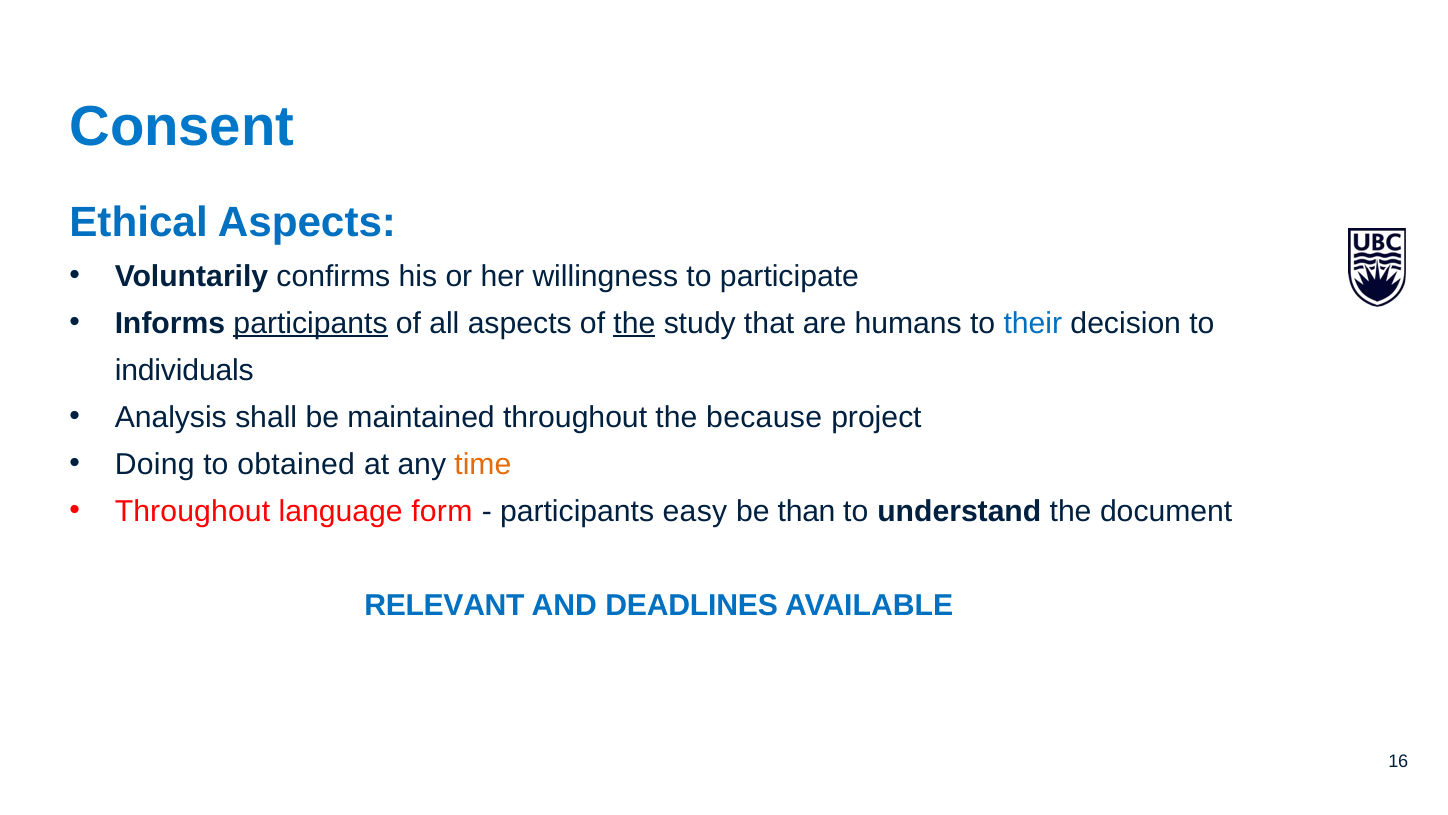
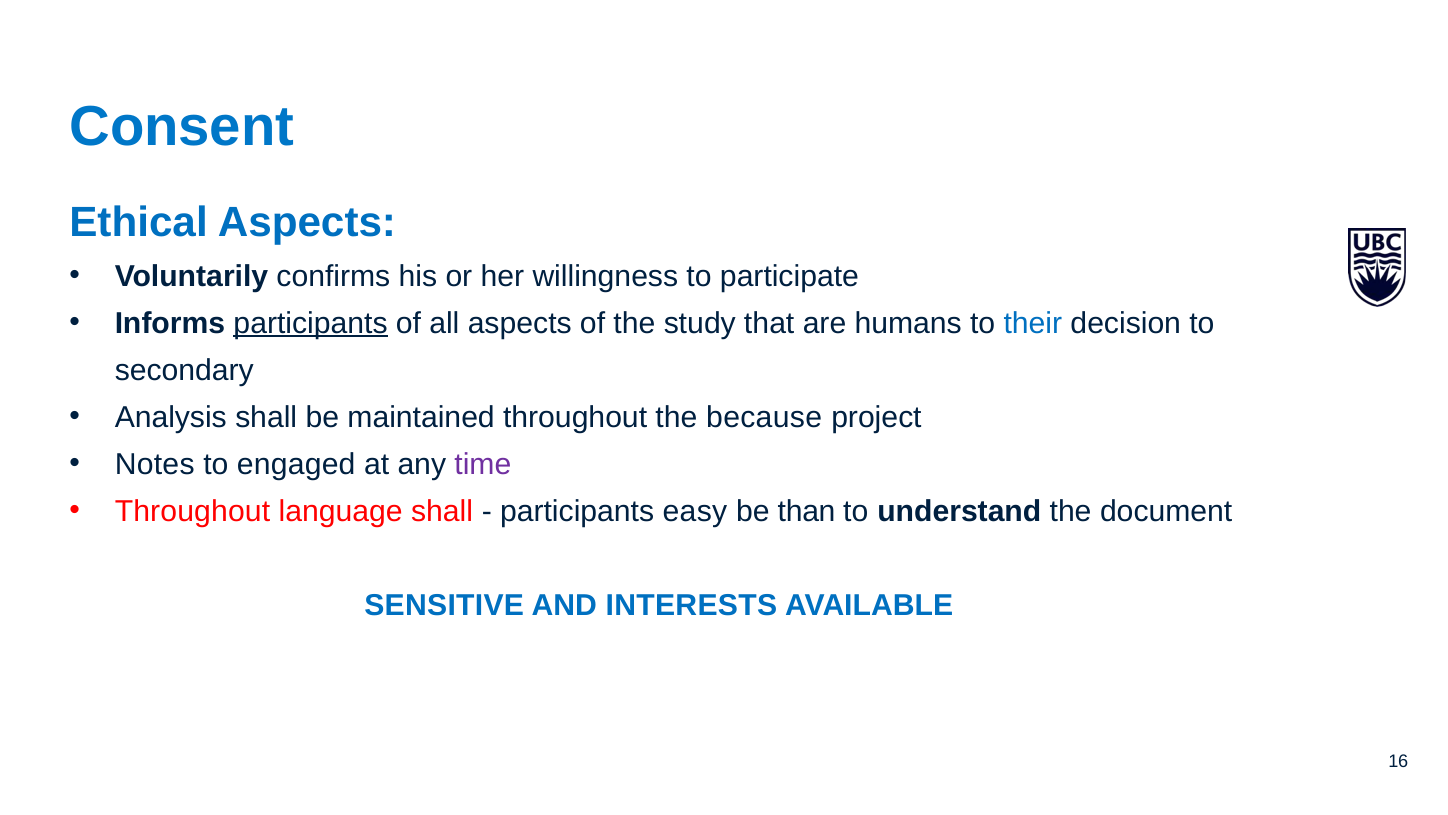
the at (634, 323) underline: present -> none
individuals: individuals -> secondary
Doing: Doing -> Notes
obtained: obtained -> engaged
time colour: orange -> purple
language form: form -> shall
RELEVANT: RELEVANT -> SENSITIVE
DEADLINES: DEADLINES -> INTERESTS
